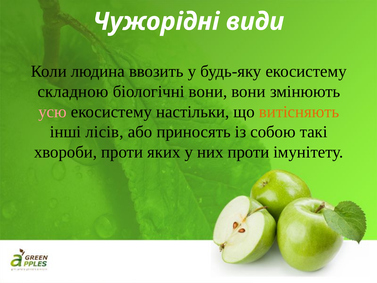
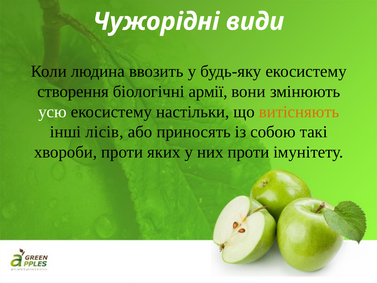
складною: складною -> створення
біологічні вони: вони -> армії
усю colour: pink -> white
